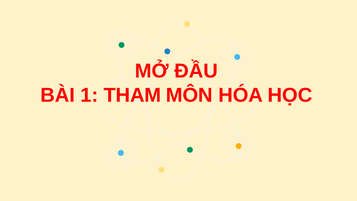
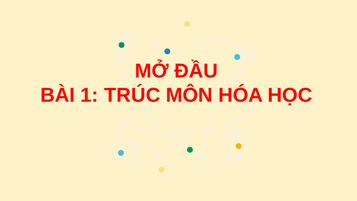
THAM: THAM -> TRÚC
